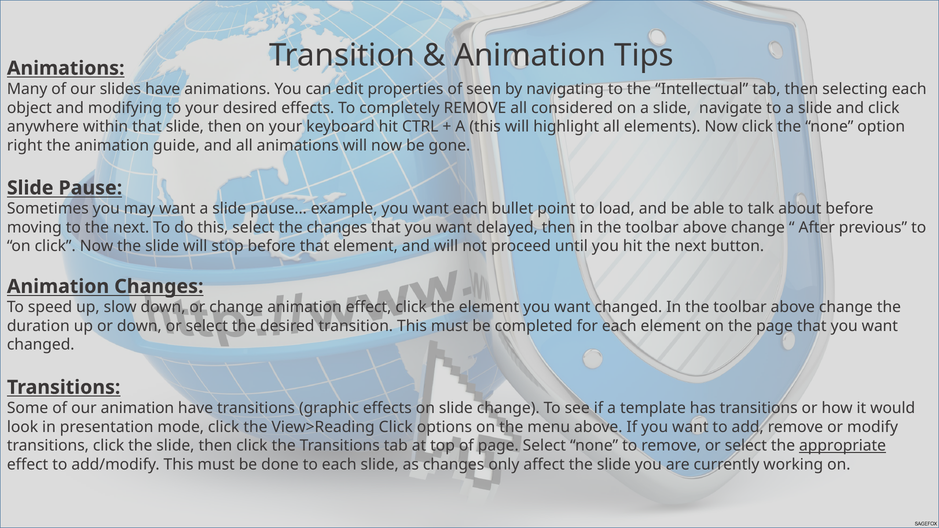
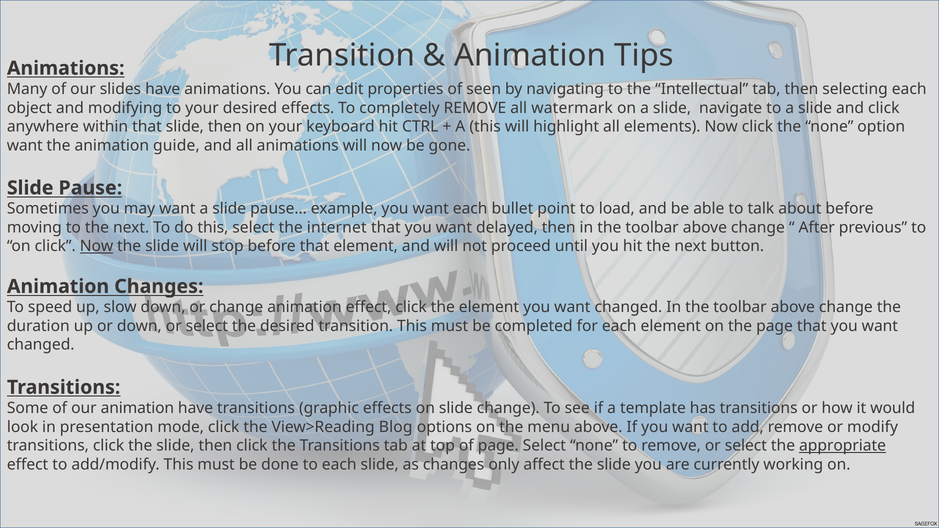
considered: considered -> watermark
right at (25, 145): right -> want
the changes: changes -> internet
Now at (96, 246) underline: none -> present
View>Reading Click: Click -> Blog
